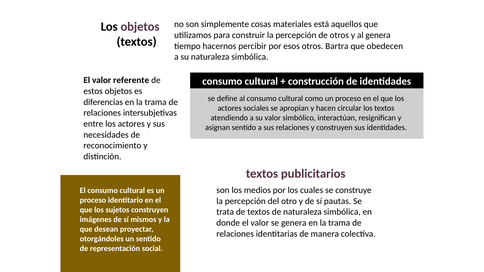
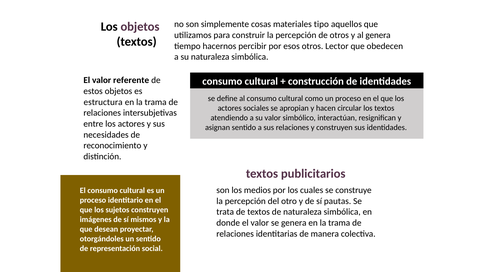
está: está -> tipo
Bartra: Bartra -> Lector
diferencias: diferencias -> estructura
